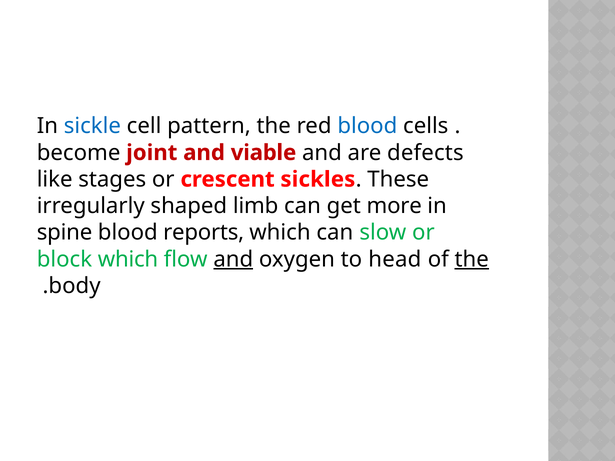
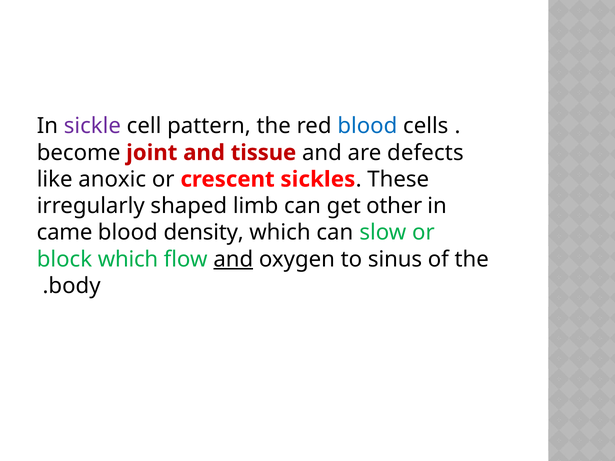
sickle colour: blue -> purple
viable: viable -> tissue
stages: stages -> anoxic
more: more -> other
spine: spine -> came
reports: reports -> density
head: head -> sinus
the at (472, 259) underline: present -> none
